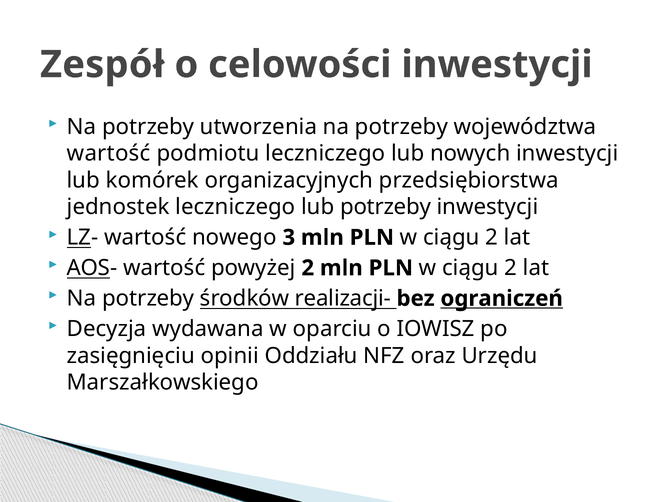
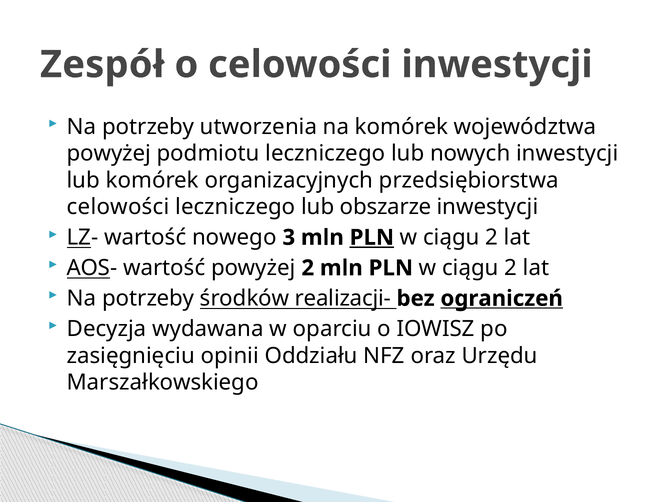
utworzenia na potrzeby: potrzeby -> komórek
wartość at (109, 153): wartość -> powyżej
jednostek at (118, 207): jednostek -> celowości
lub potrzeby: potrzeby -> obszarze
PLN at (372, 237) underline: none -> present
